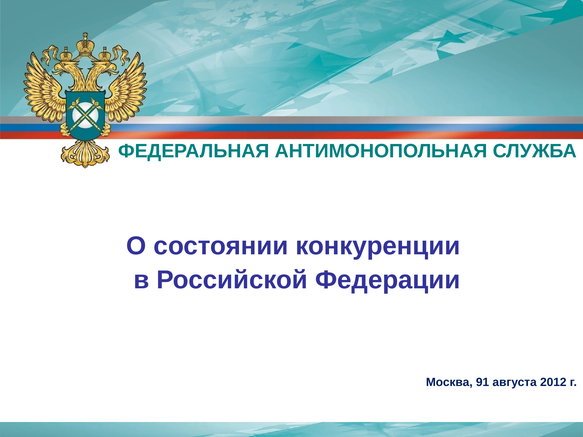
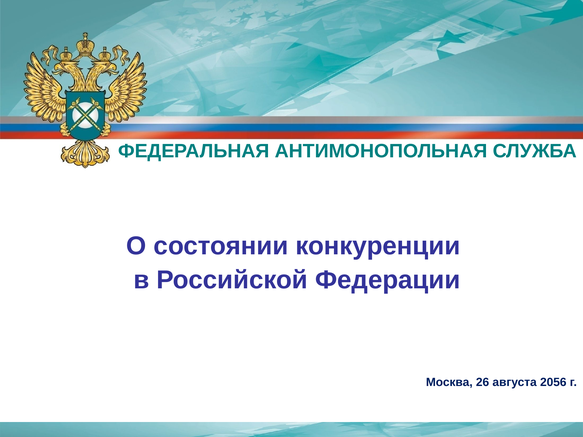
91: 91 -> 26
2012: 2012 -> 2056
